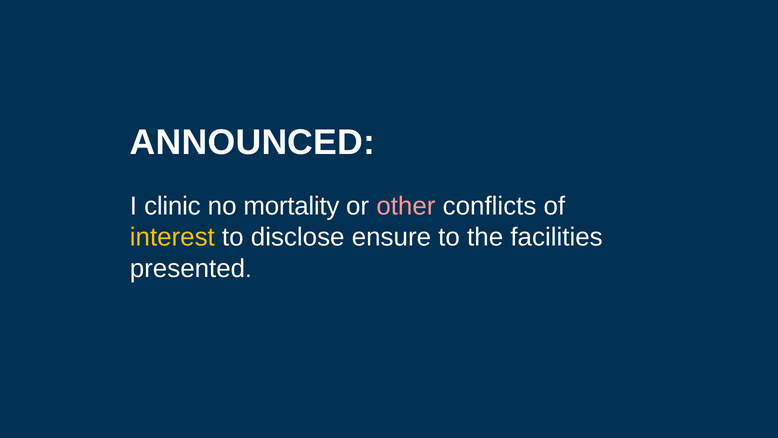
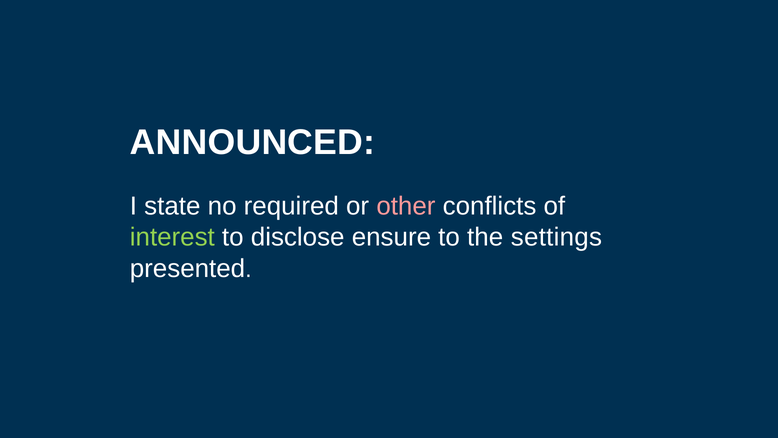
clinic: clinic -> state
mortality: mortality -> required
interest colour: yellow -> light green
facilities: facilities -> settings
